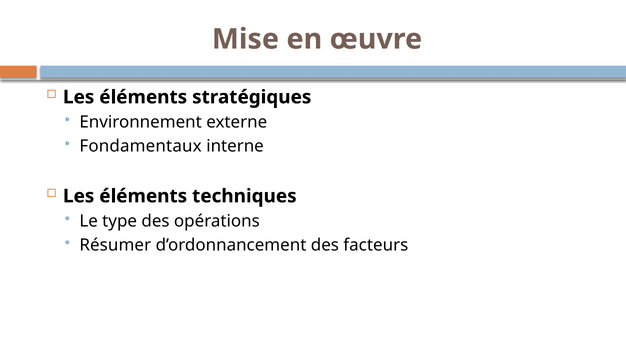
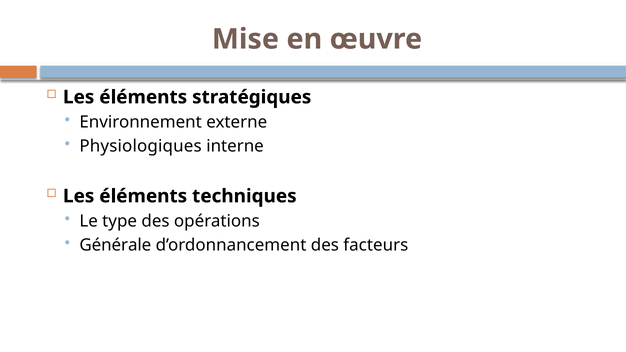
Fondamentaux: Fondamentaux -> Physiologiques
Résumer: Résumer -> Générale
